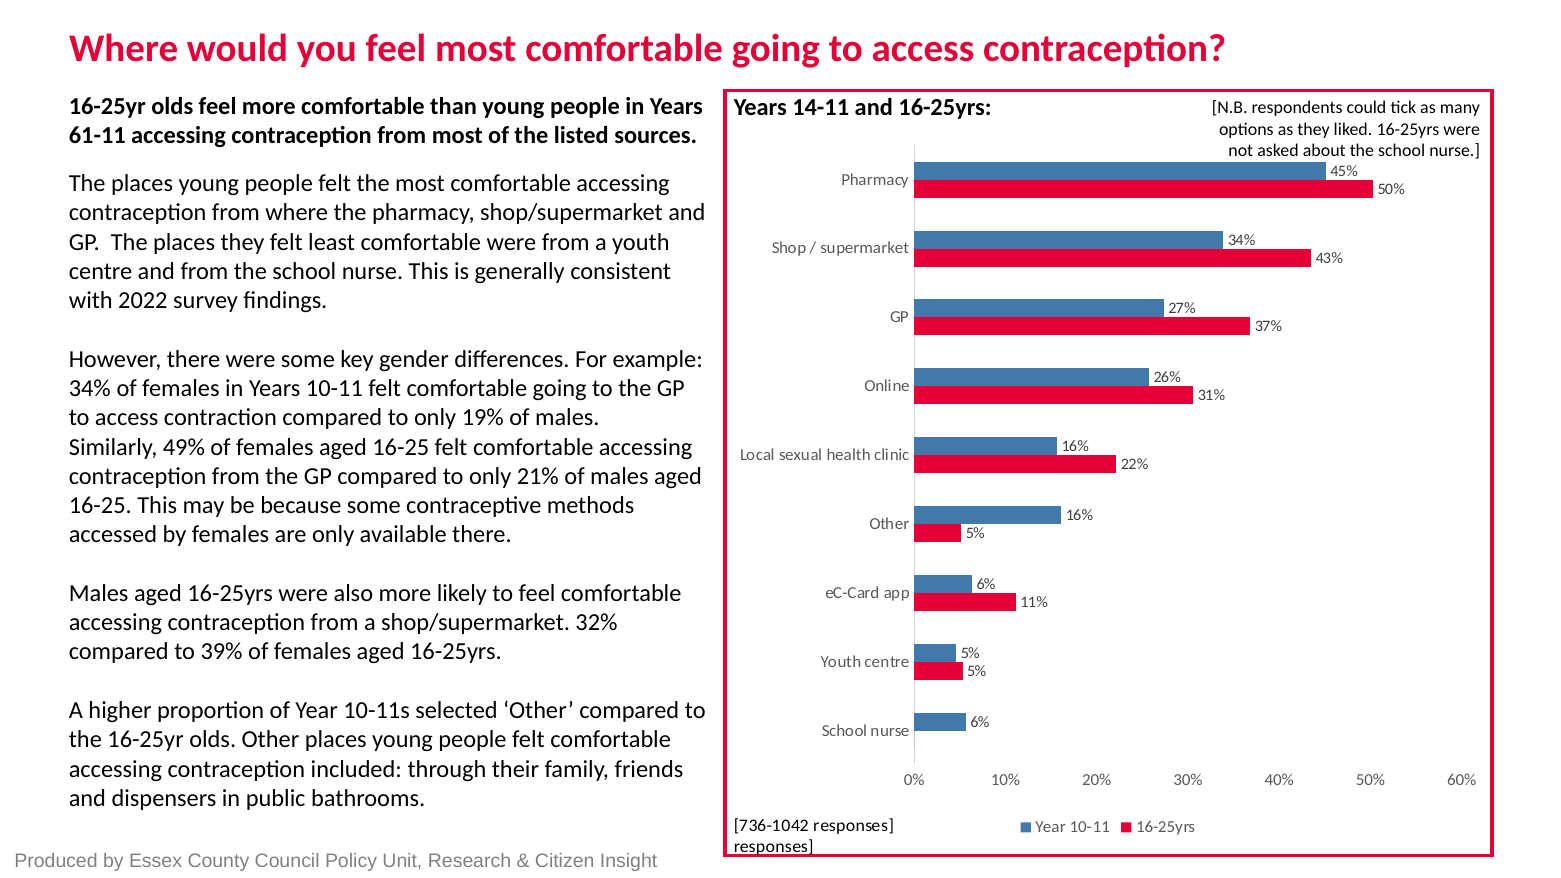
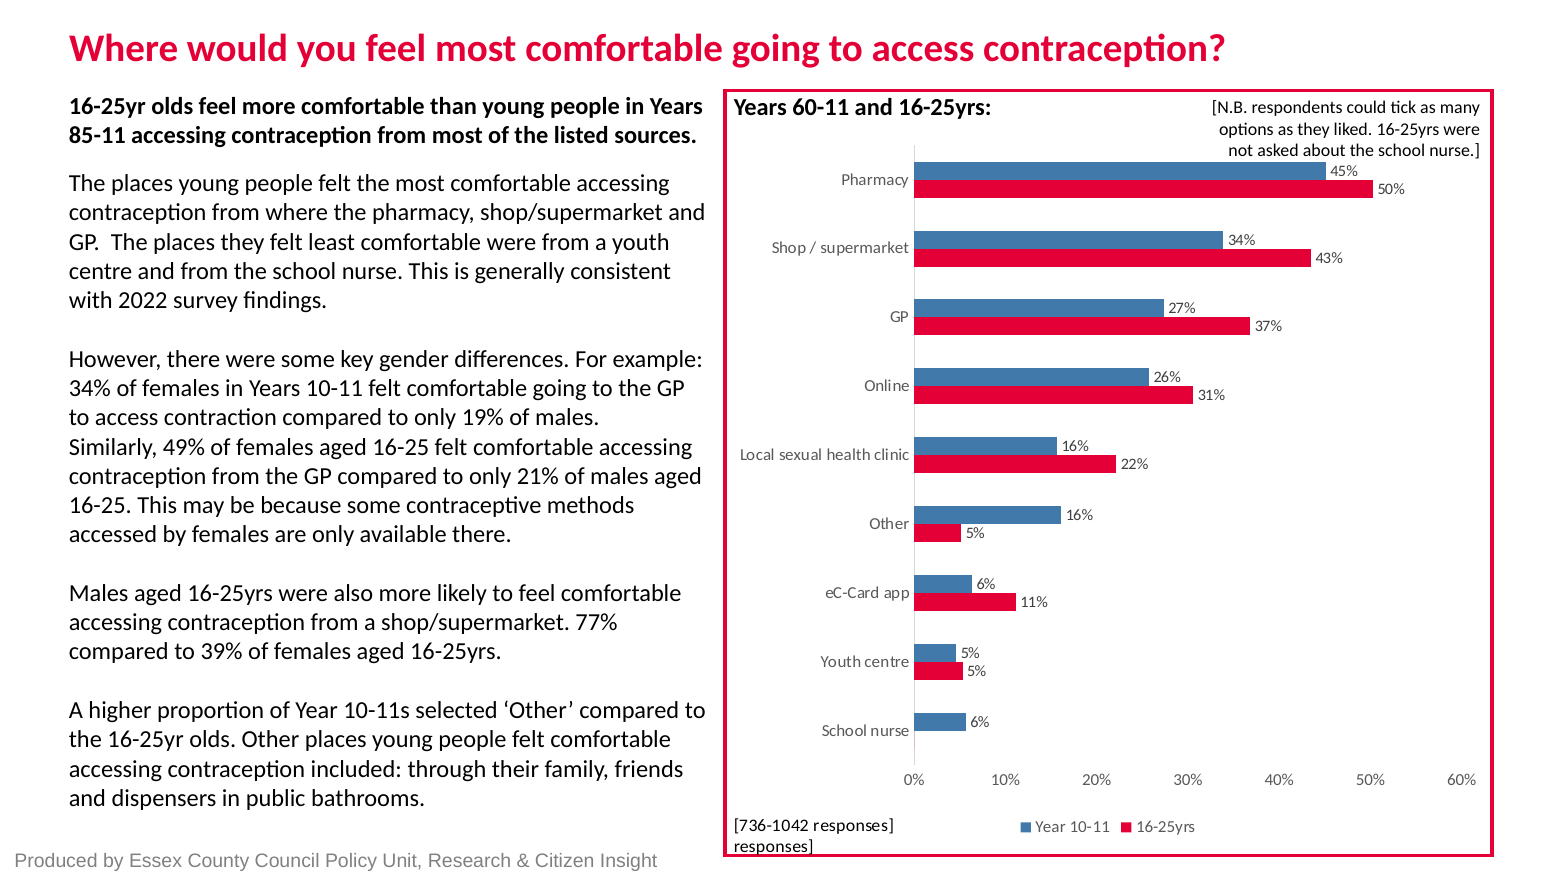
14-11: 14-11 -> 60-11
61-11: 61-11 -> 85-11
32%: 32% -> 77%
